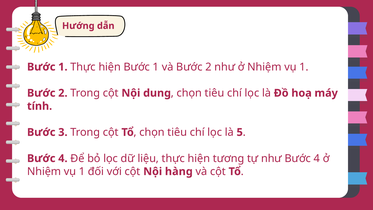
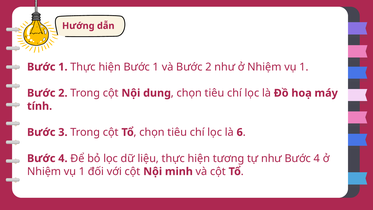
5: 5 -> 6
hàng: hàng -> minh
